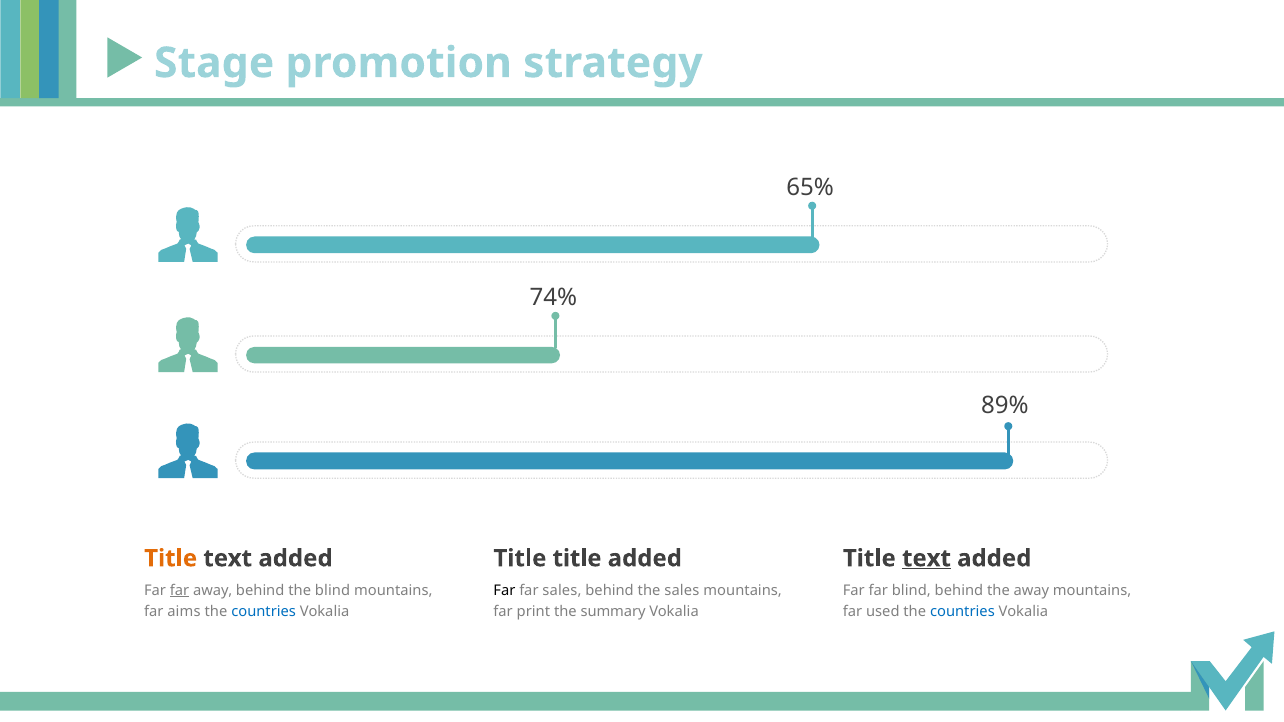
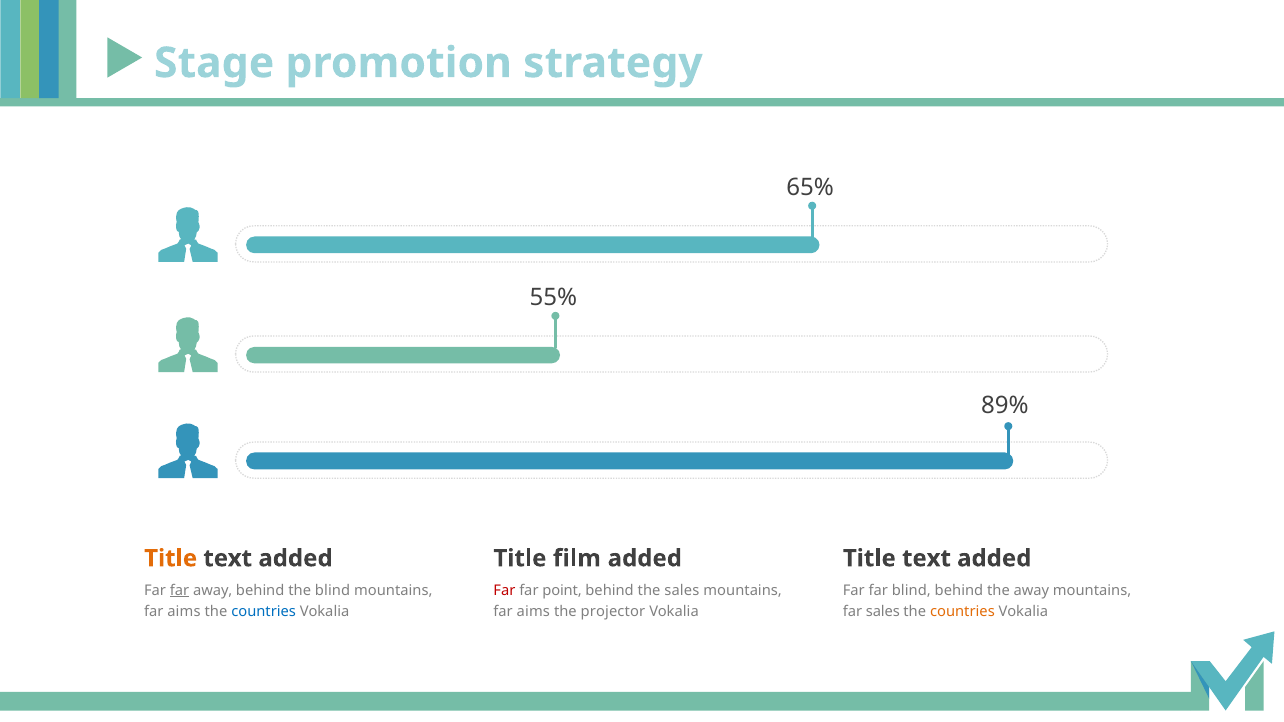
74%: 74% -> 55%
Title title: title -> film
text at (926, 559) underline: present -> none
Far at (504, 591) colour: black -> red
far sales: sales -> point
print at (533, 612): print -> aims
summary: summary -> projector
far used: used -> sales
countries at (962, 612) colour: blue -> orange
